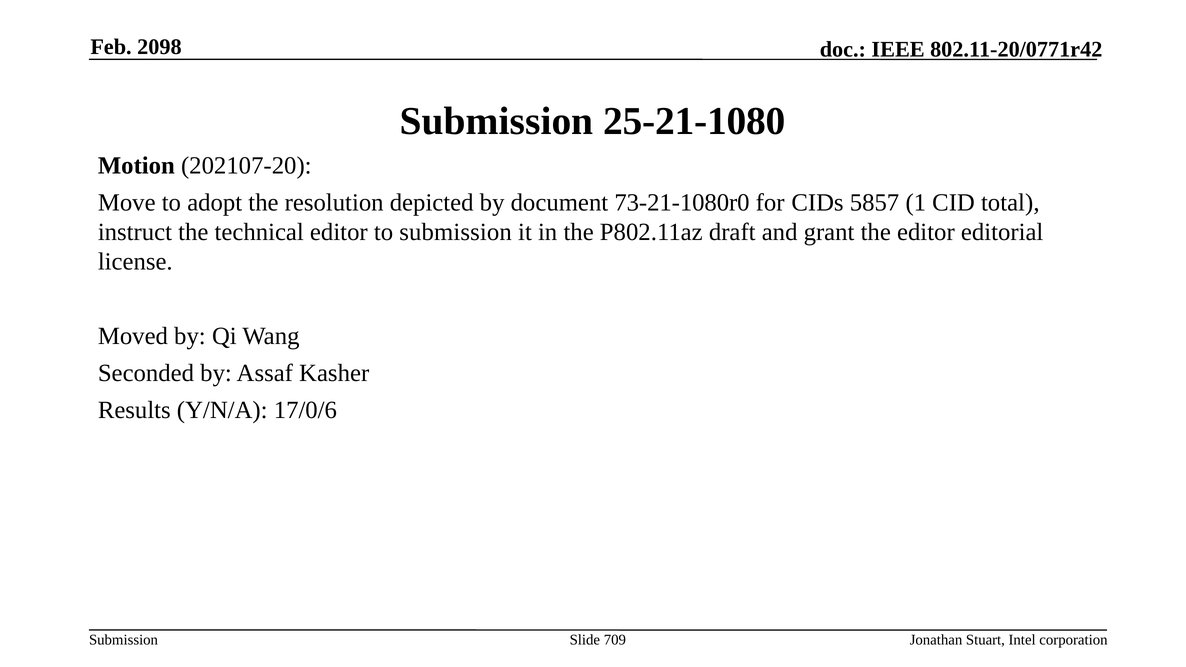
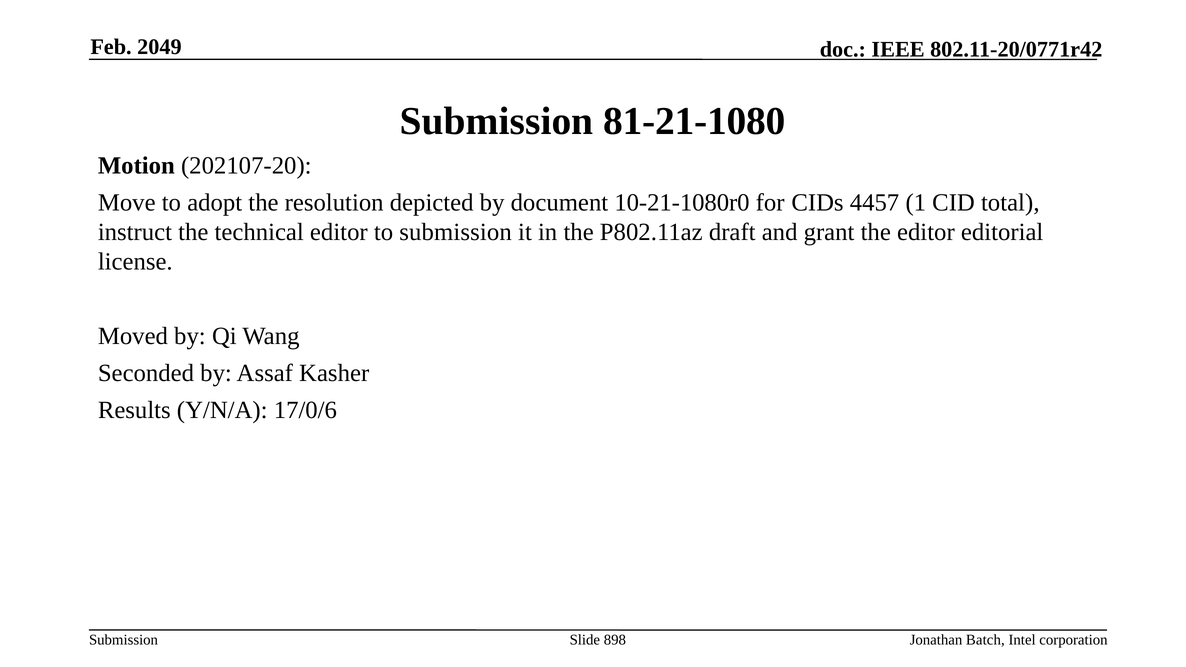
2098: 2098 -> 2049
25-21-1080: 25-21-1080 -> 81-21-1080
73-21-1080r0: 73-21-1080r0 -> 10-21-1080r0
5857: 5857 -> 4457
709: 709 -> 898
Stuart: Stuart -> Batch
